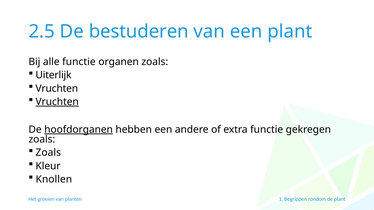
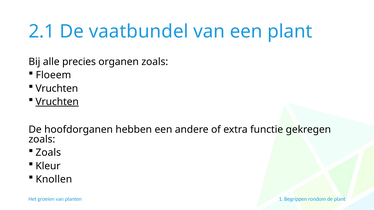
2.5: 2.5 -> 2.1
bestuderen: bestuderen -> vaatbundel
alle functie: functie -> precies
Uiterlijk: Uiterlijk -> Floeem
hoofdorganen underline: present -> none
